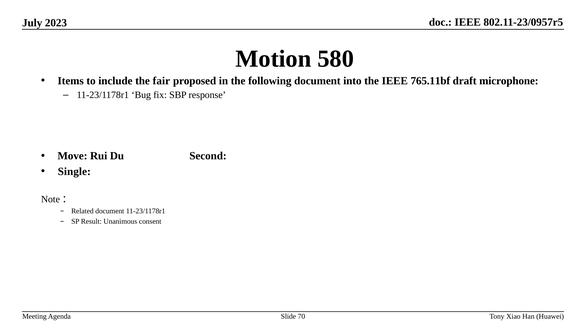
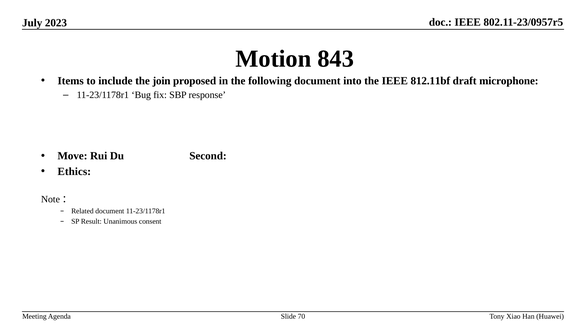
580: 580 -> 843
fair: fair -> join
765.11bf: 765.11bf -> 812.11bf
Single: Single -> Ethics
